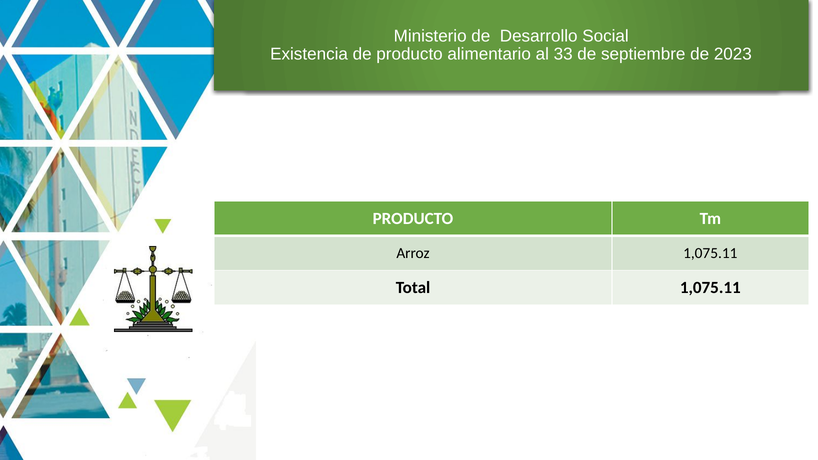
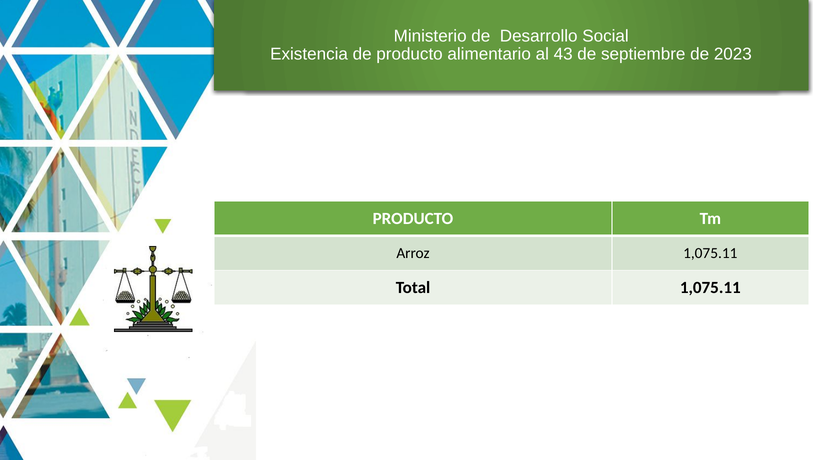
33: 33 -> 43
